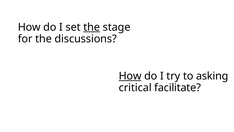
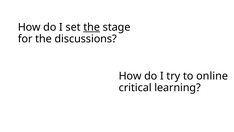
How at (130, 76) underline: present -> none
asking: asking -> online
facilitate: facilitate -> learning
